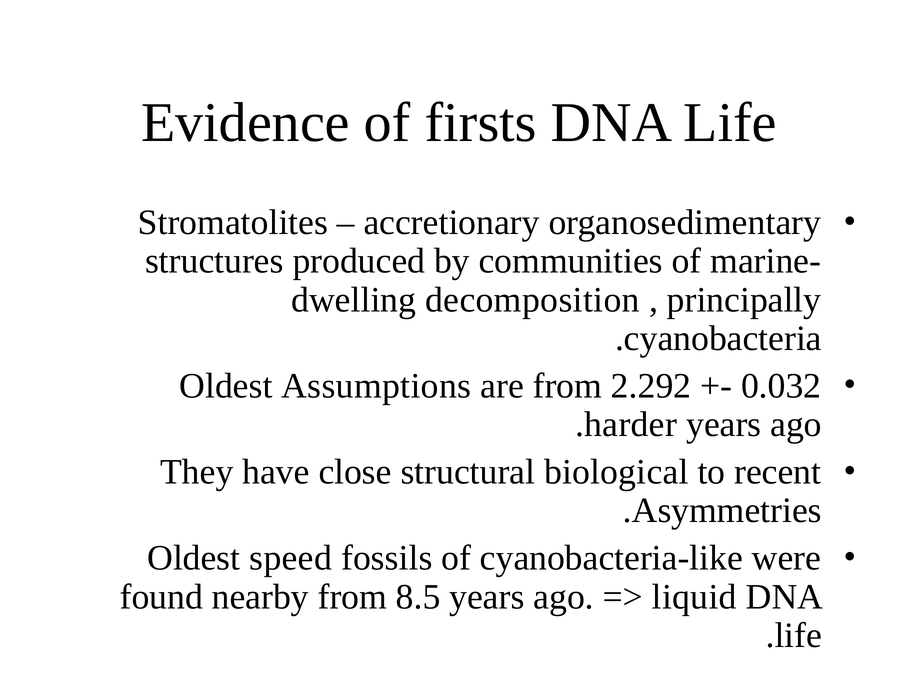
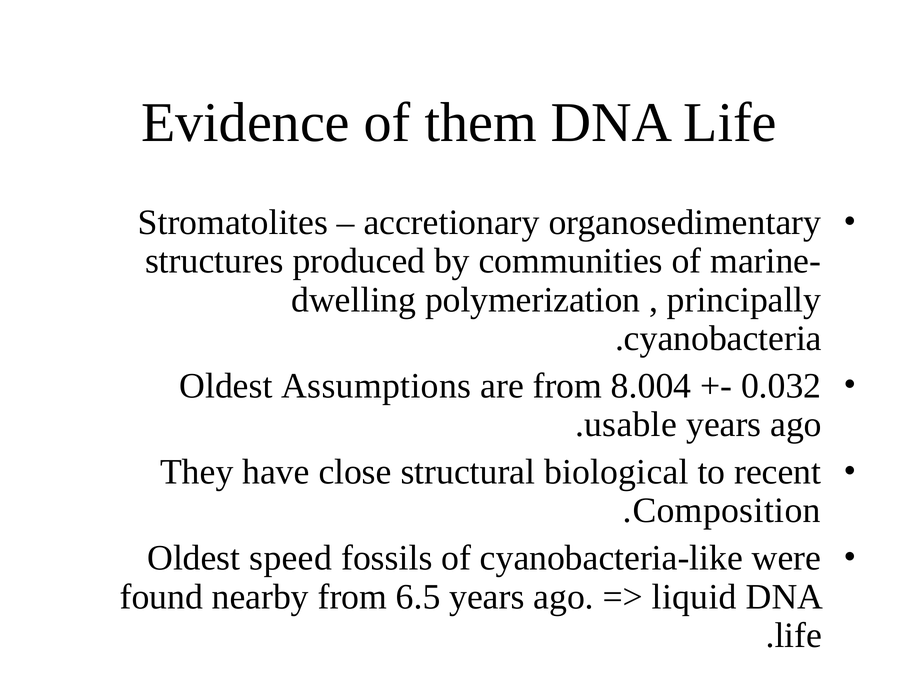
firsts: firsts -> them
decomposition: decomposition -> polymerization
2.292: 2.292 -> 8.004
harder: harder -> usable
Asymmetries: Asymmetries -> Composition
8.5: 8.5 -> 6.5
